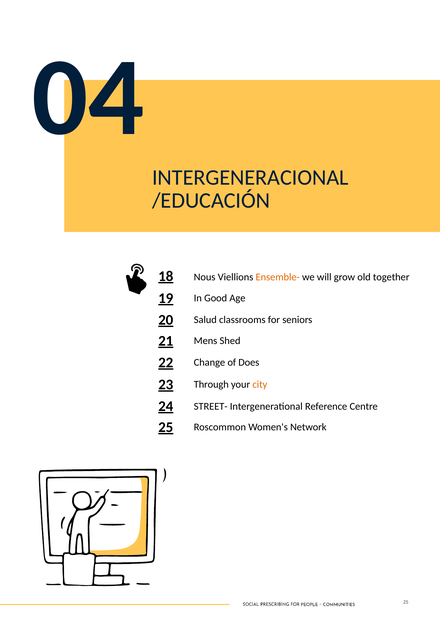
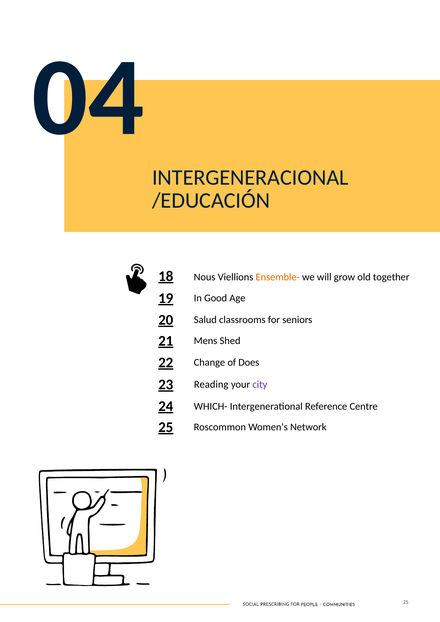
Through: Through -> Reading
city colour: orange -> purple
STREET-: STREET- -> WHICH-
